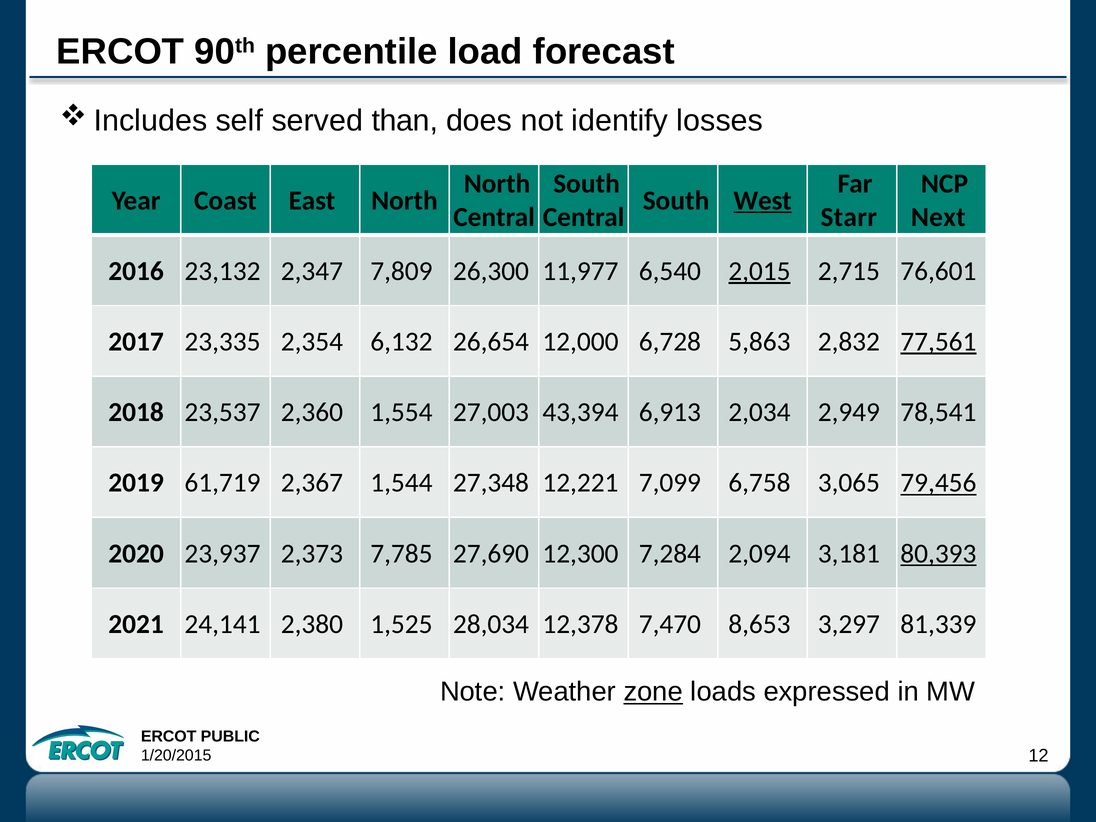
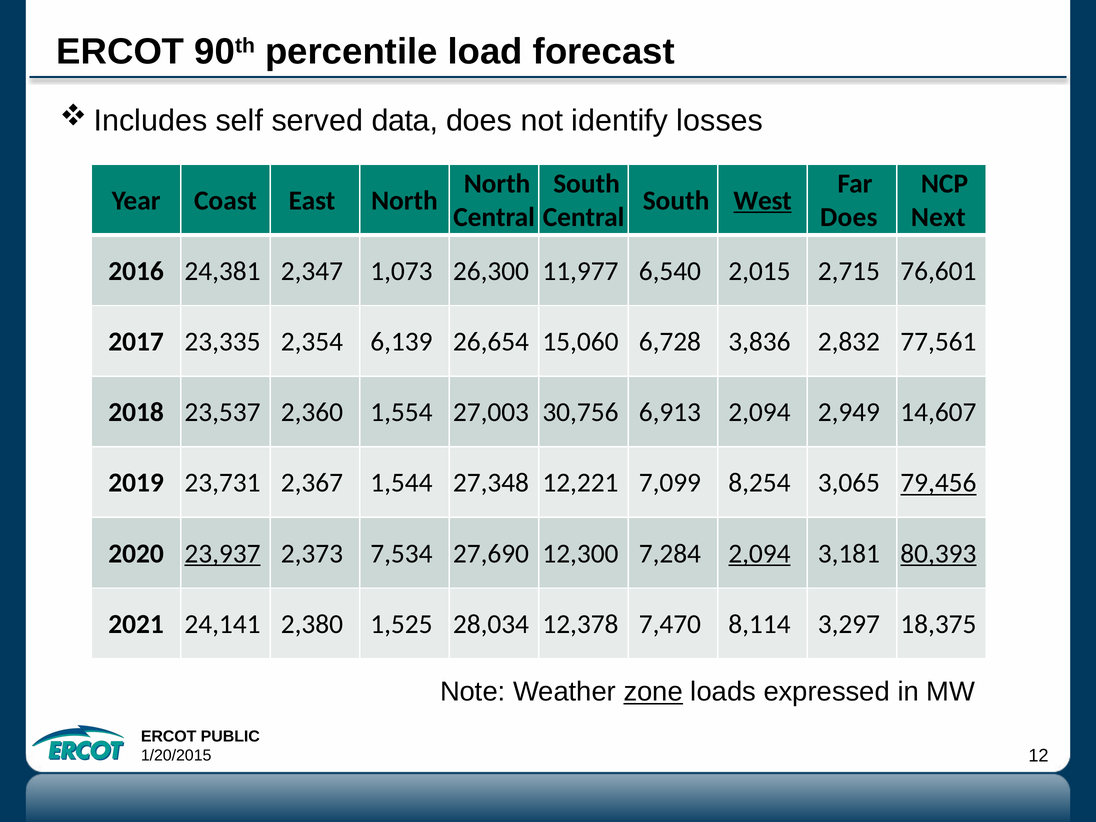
than: than -> data
Starr at (849, 217): Starr -> Does
23,132: 23,132 -> 24,381
7,809: 7,809 -> 1,073
2,015 underline: present -> none
6,132: 6,132 -> 6,139
12,000: 12,000 -> 15,060
5,863: 5,863 -> 3,836
77,561 underline: present -> none
43,394: 43,394 -> 30,756
6,913 2,034: 2,034 -> 2,094
78,541: 78,541 -> 14,607
61,719: 61,719 -> 23,731
6,758: 6,758 -> 8,254
23,937 underline: none -> present
7,785: 7,785 -> 7,534
2,094 at (759, 554) underline: none -> present
8,653: 8,653 -> 8,114
81,339: 81,339 -> 18,375
